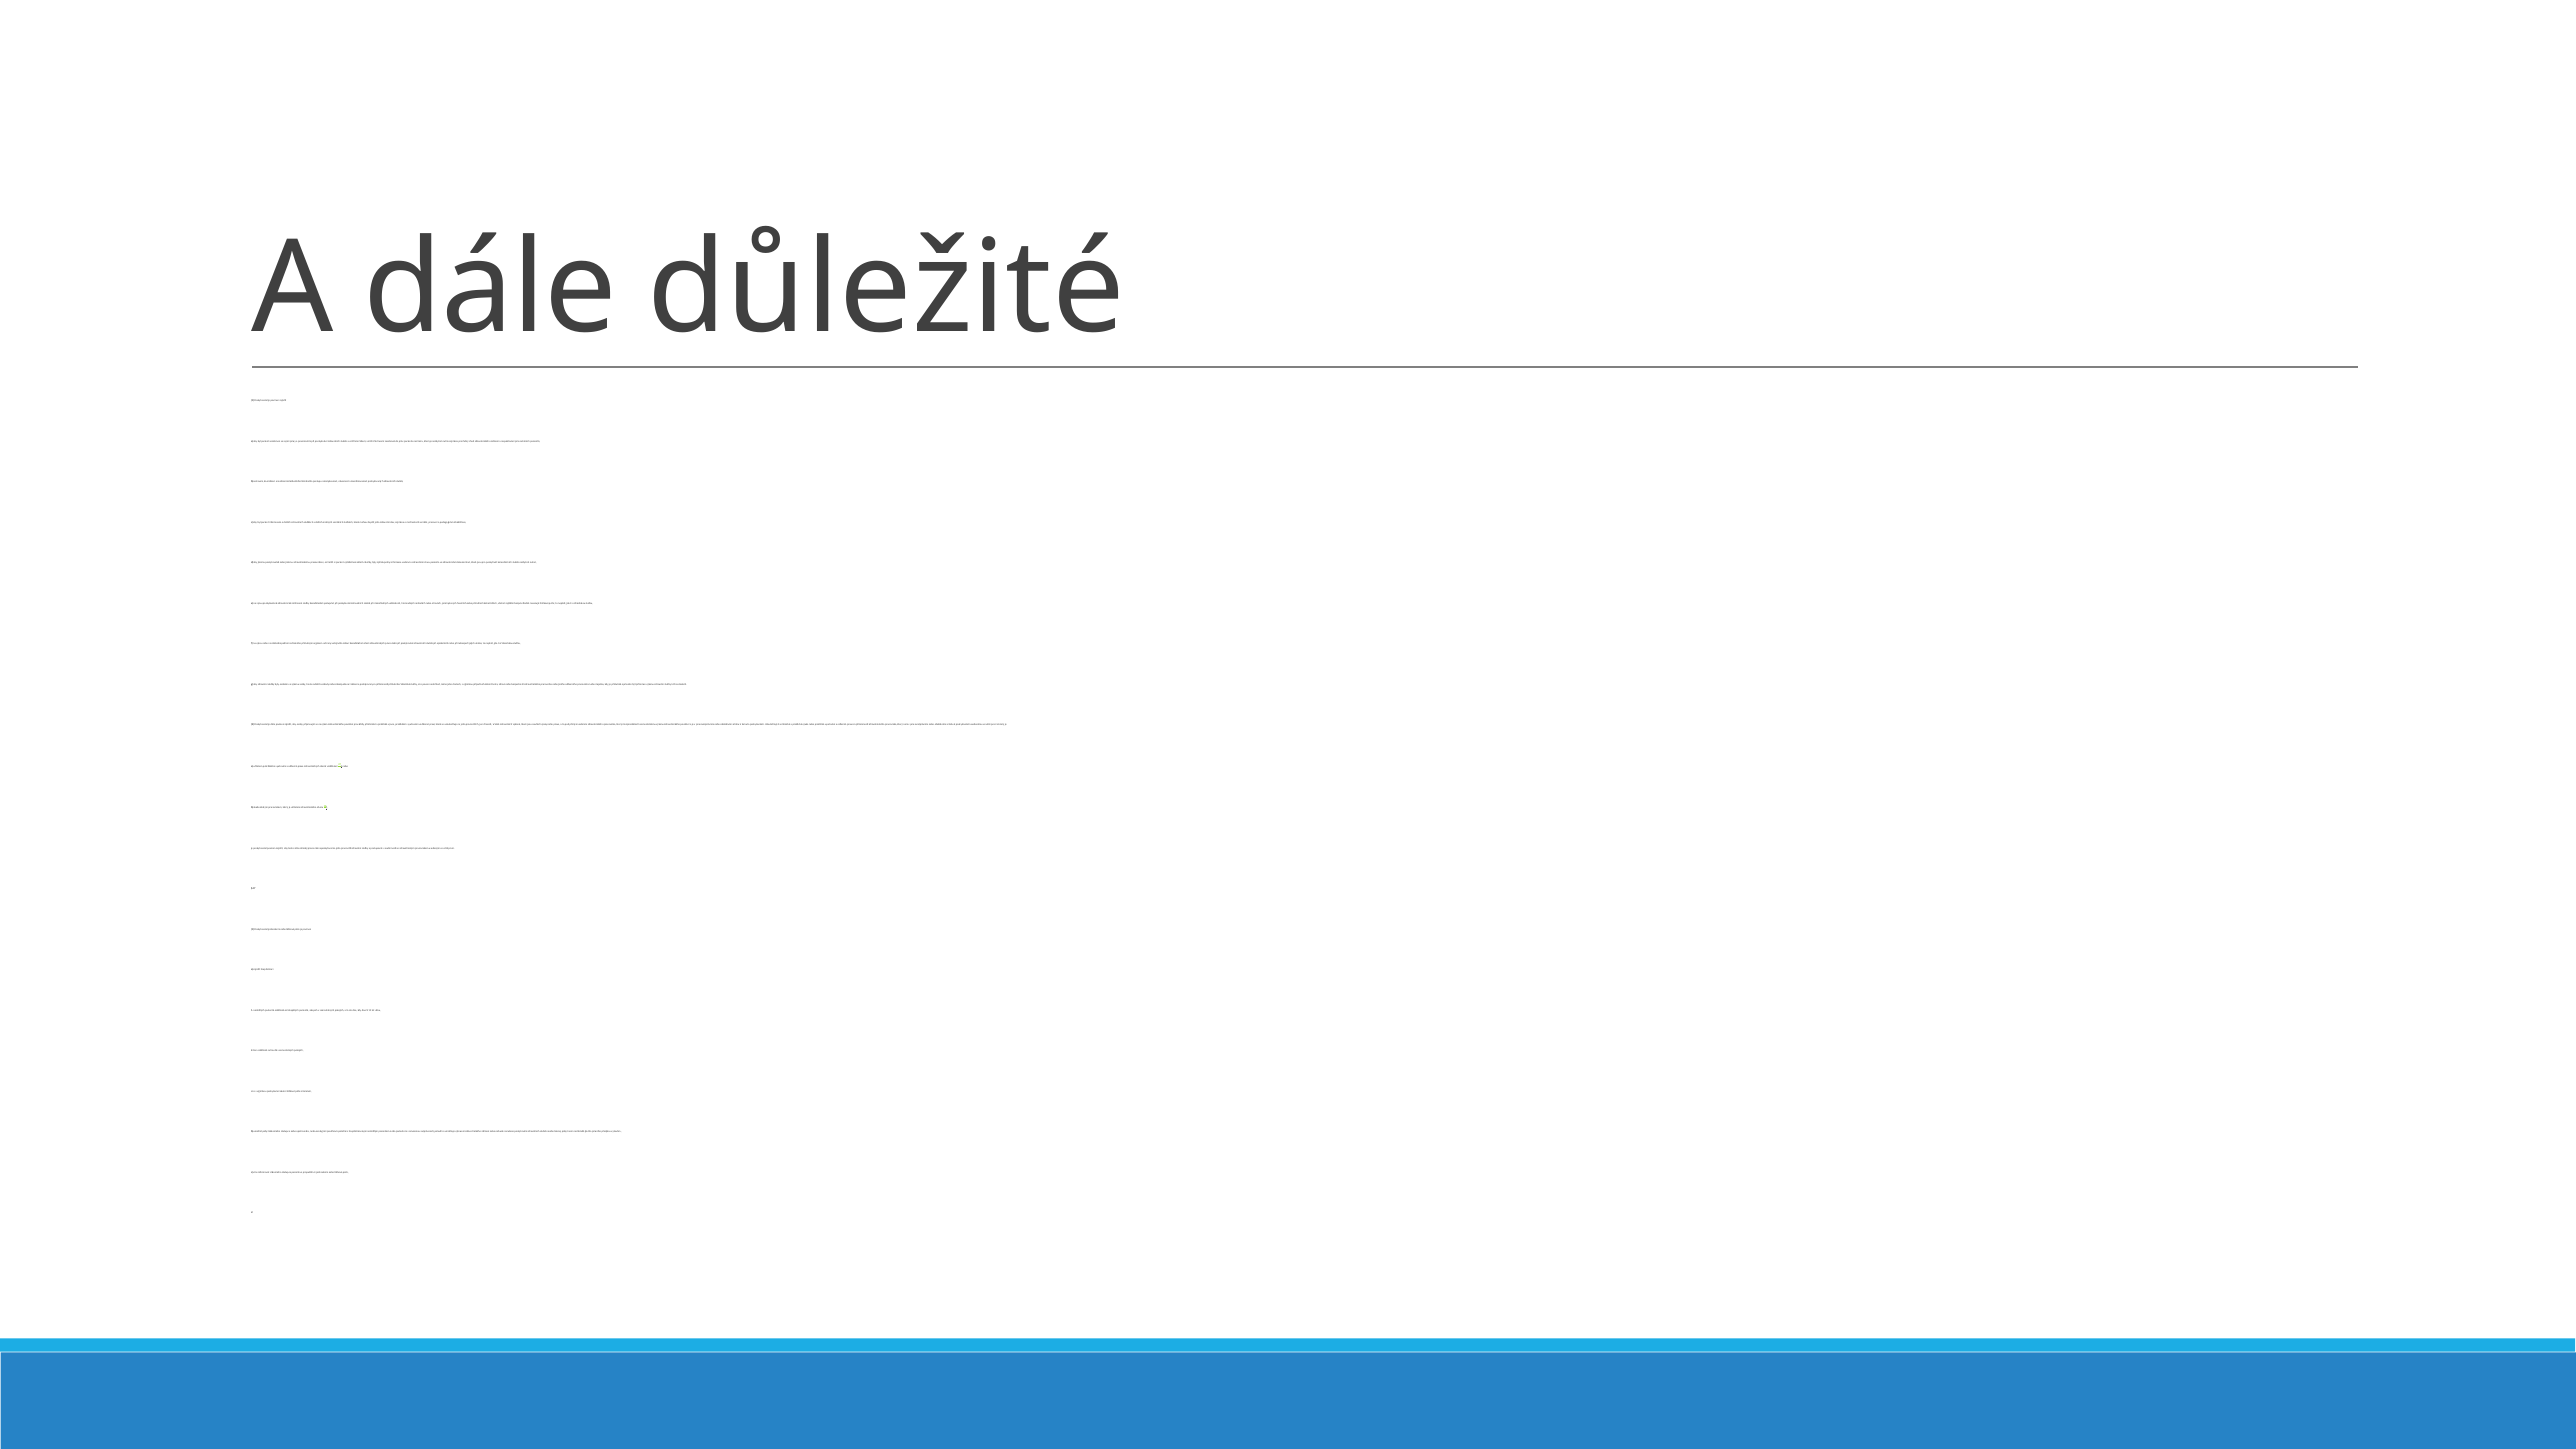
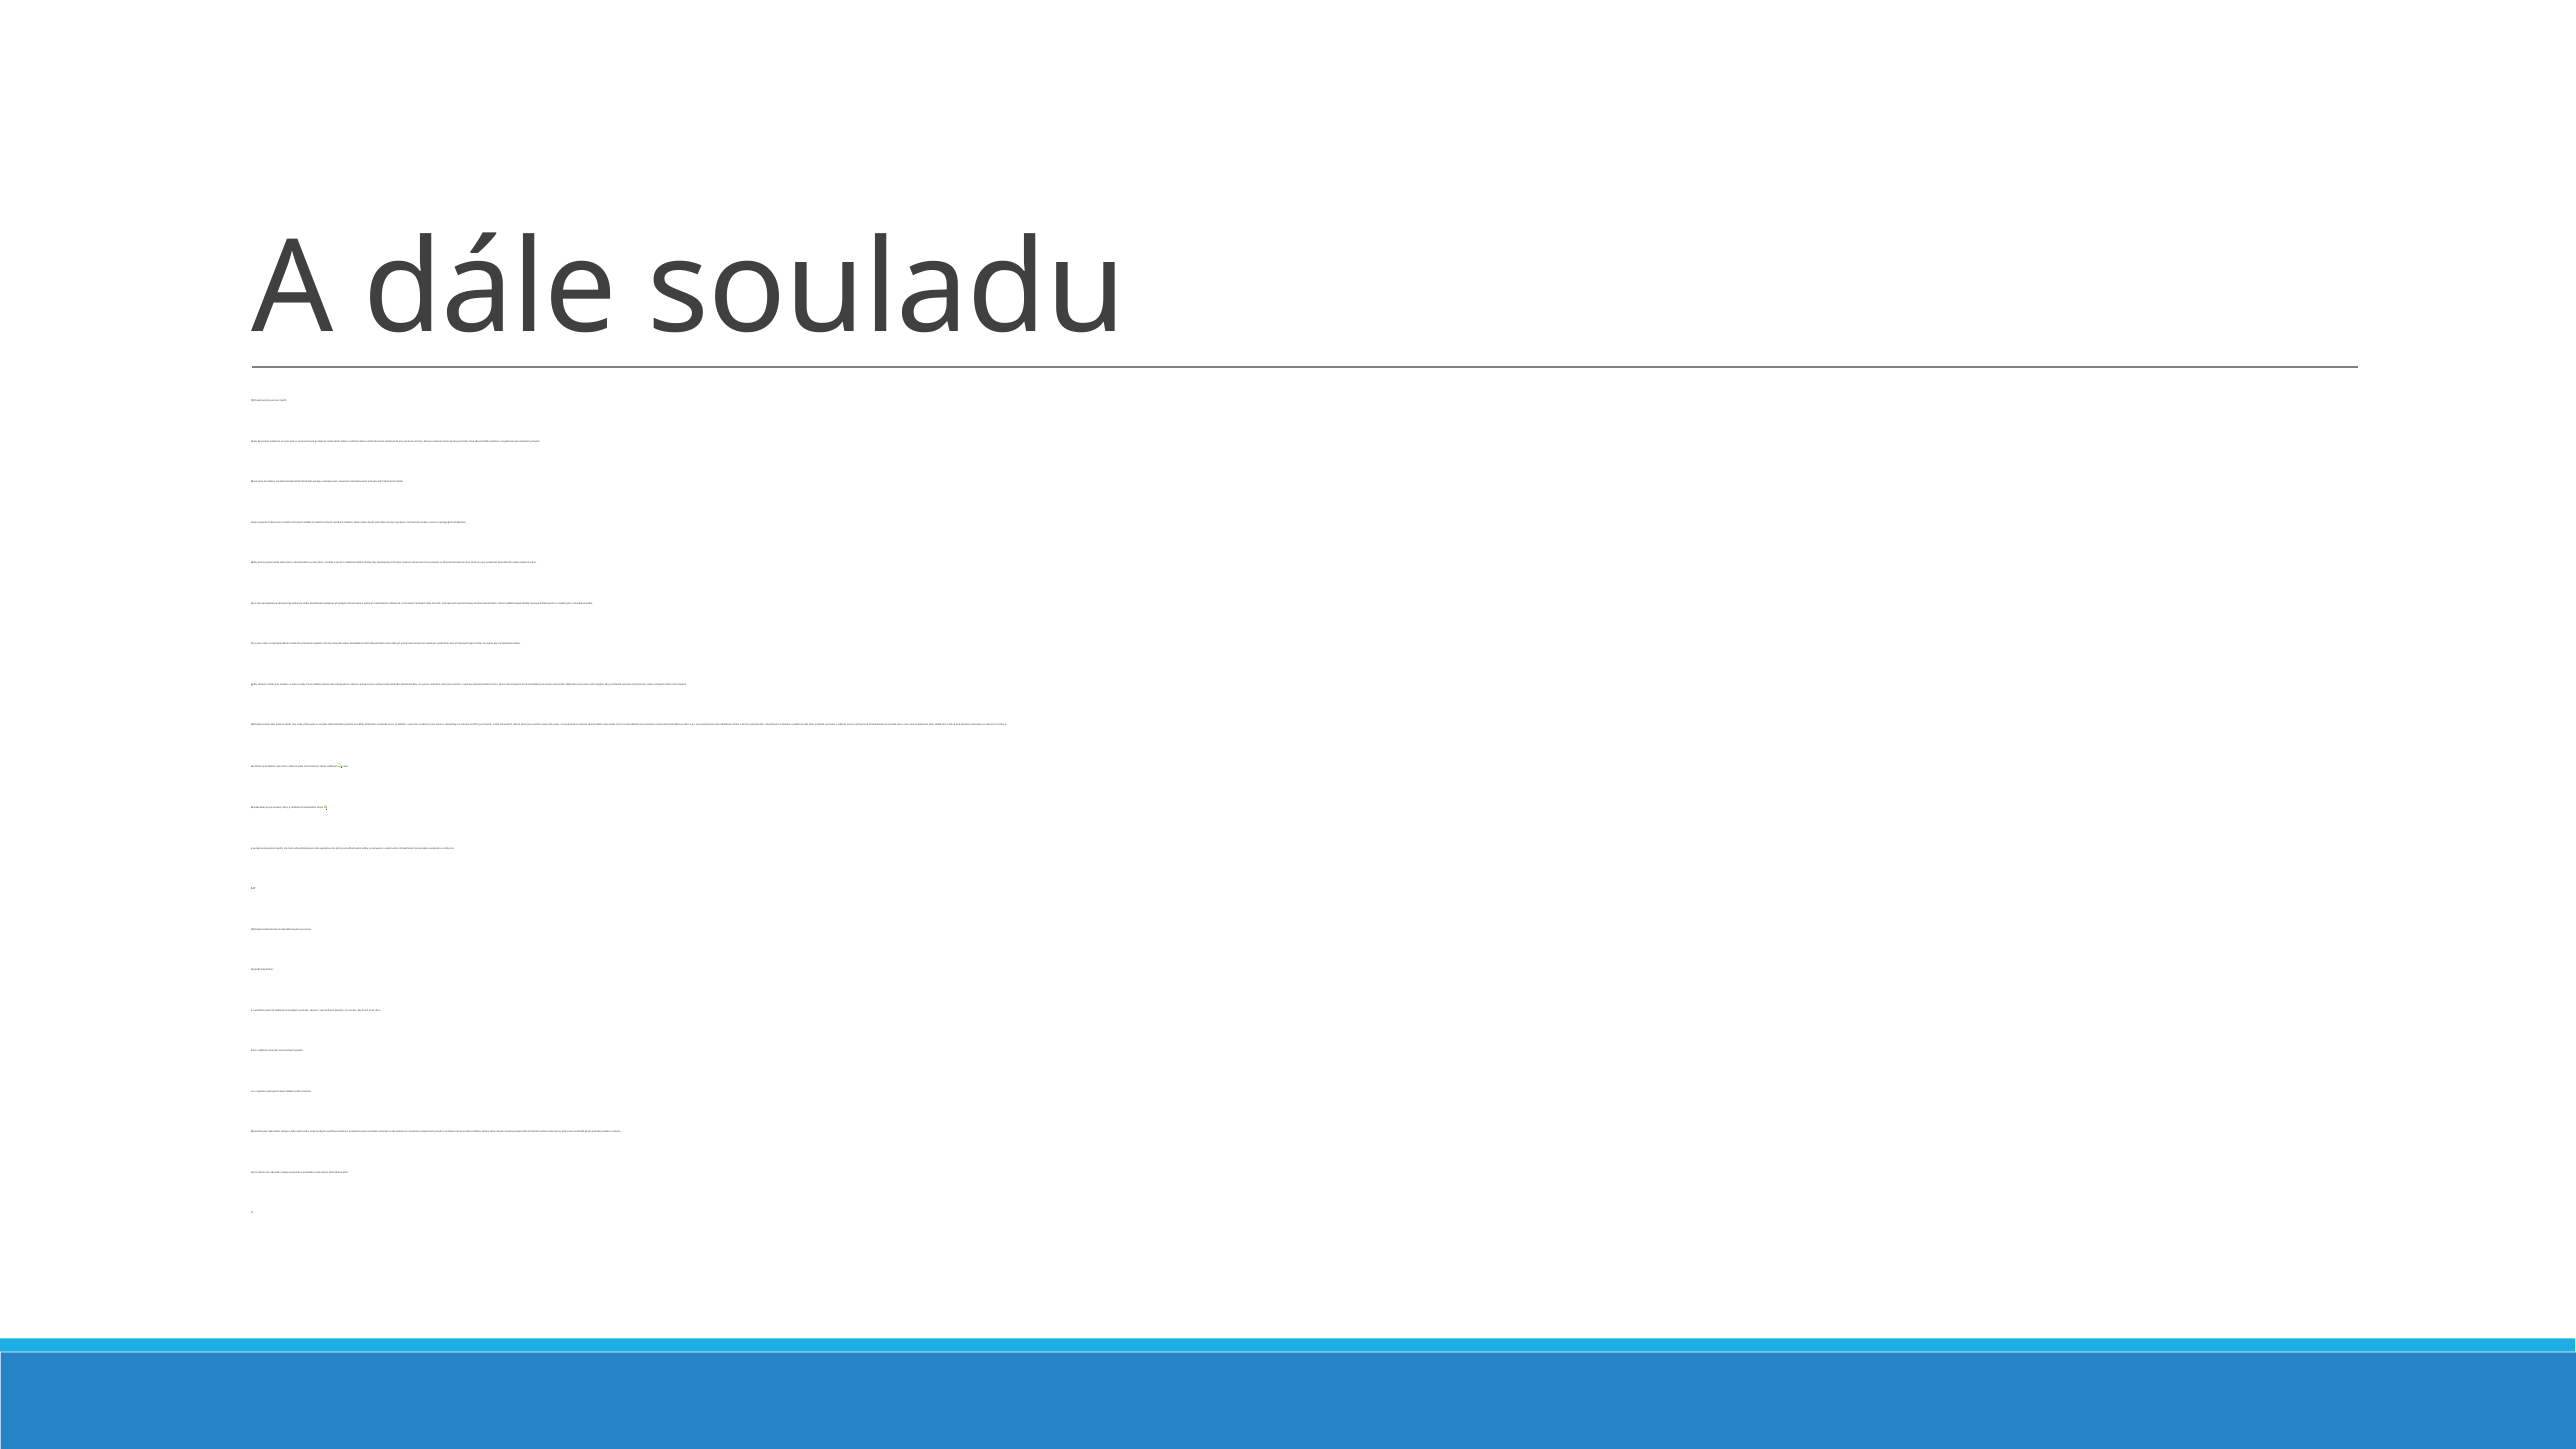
důležité: důležité -> souladu
